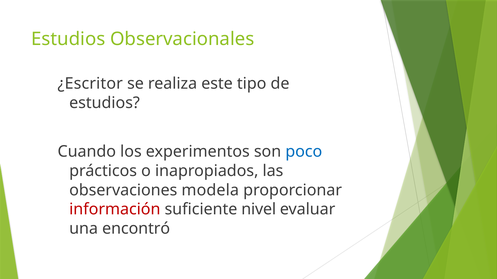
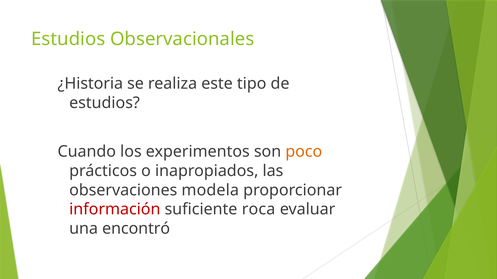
¿Escritor: ¿Escritor -> ¿Historia
poco colour: blue -> orange
nivel: nivel -> roca
